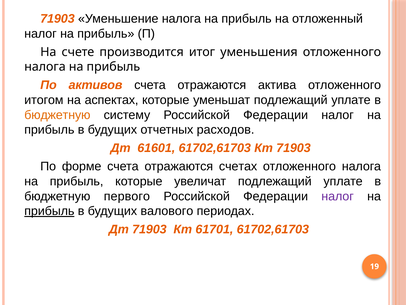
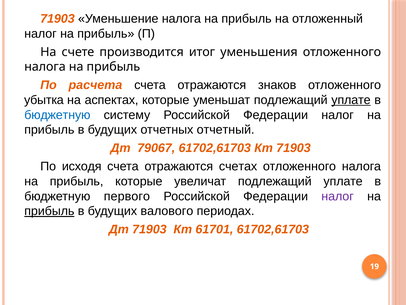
активов: активов -> расчета
актива: актива -> знаков
итогом: итогом -> убытка
уплате at (351, 100) underline: none -> present
бюджетную at (57, 115) colour: orange -> blue
расходов: расходов -> отчетный
61601: 61601 -> 79067
форме: форме -> исходя
